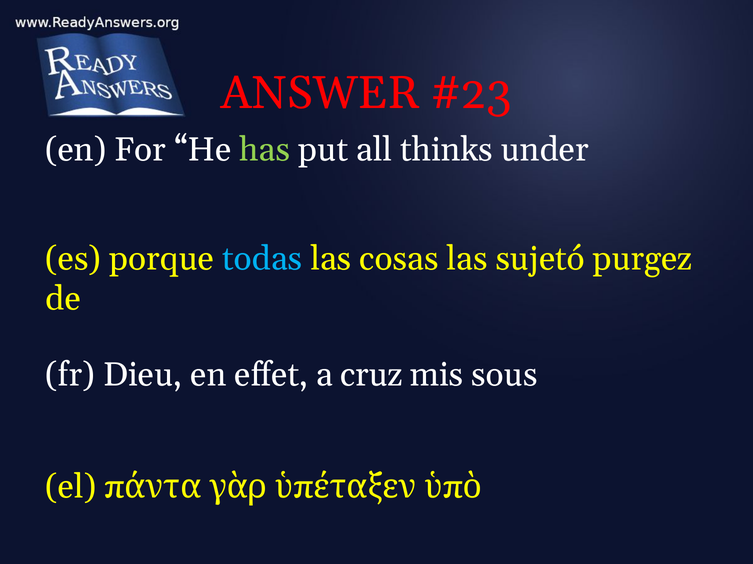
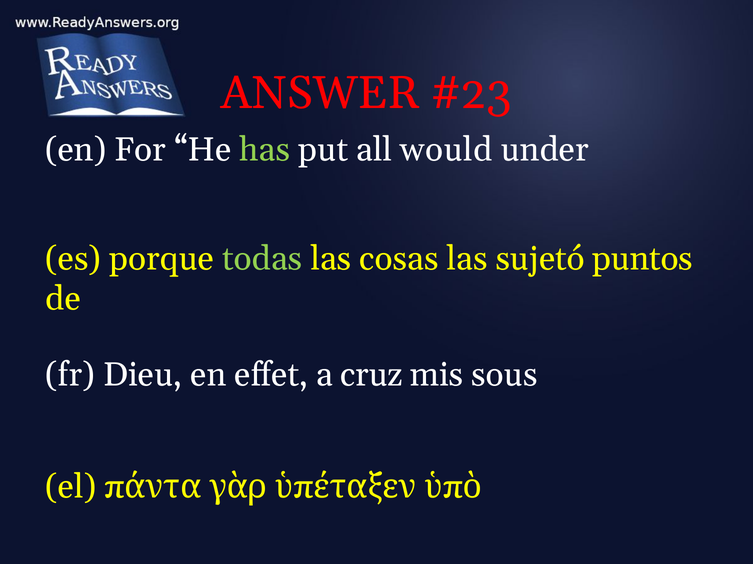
thinks: thinks -> would
todas colour: light blue -> light green
purgez: purgez -> puntos
